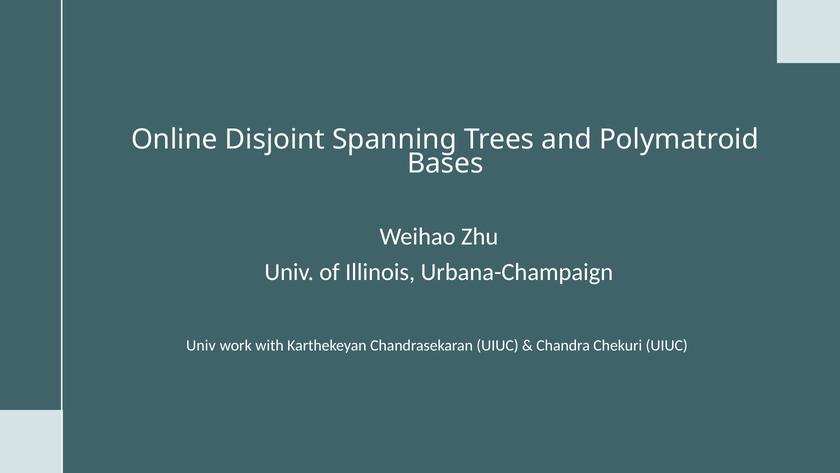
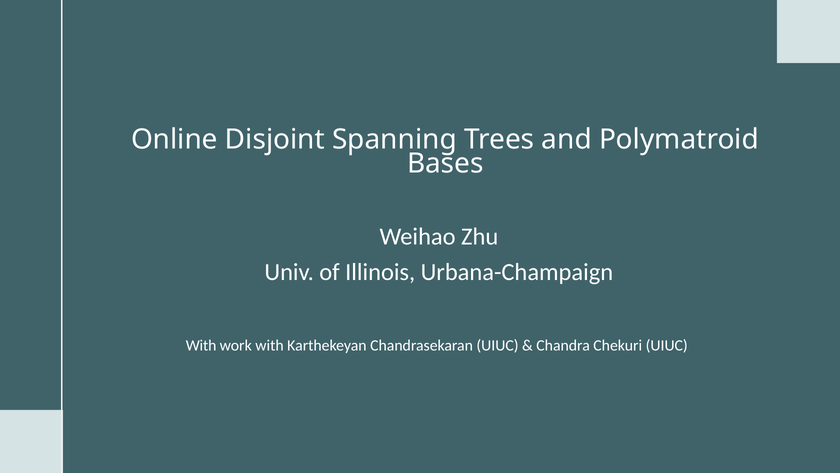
Univ at (201, 345): Univ -> With
